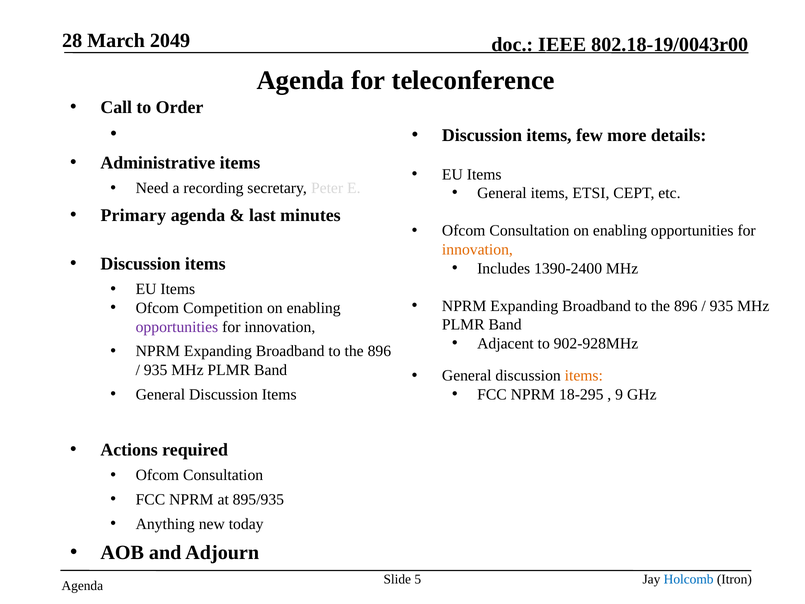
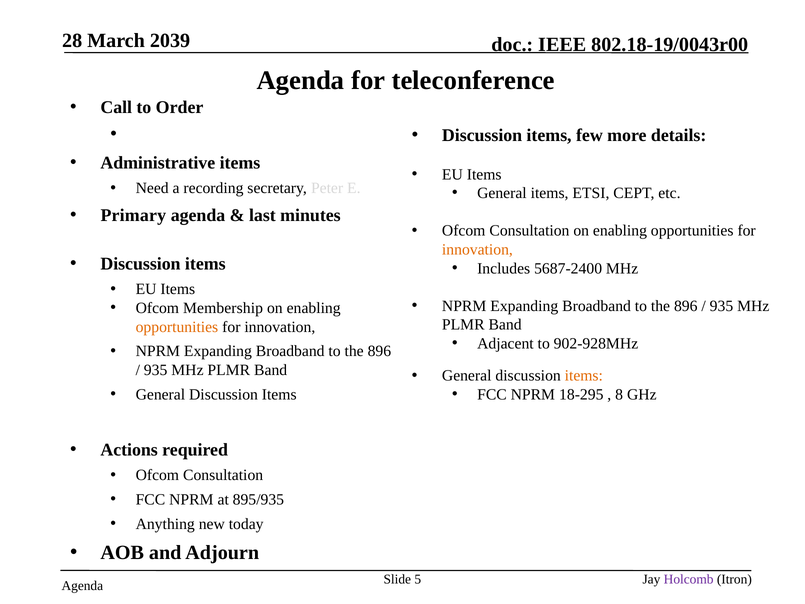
2049: 2049 -> 2039
1390-2400: 1390-2400 -> 5687-2400
Competition: Competition -> Membership
opportunities at (177, 327) colour: purple -> orange
9: 9 -> 8
Holcomb colour: blue -> purple
